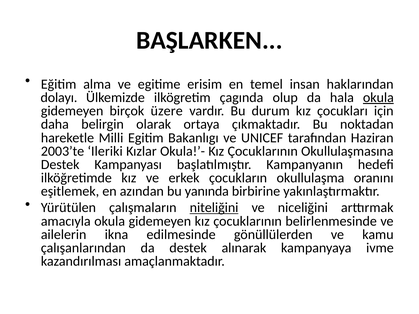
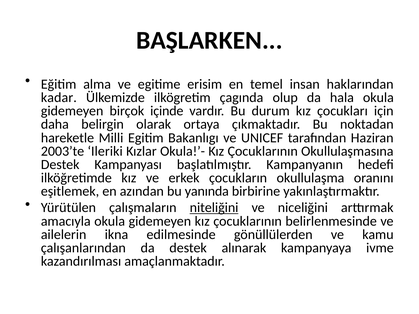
dolayı: dolayı -> kadar
okula at (378, 98) underline: present -> none
üzere: üzere -> içinde
